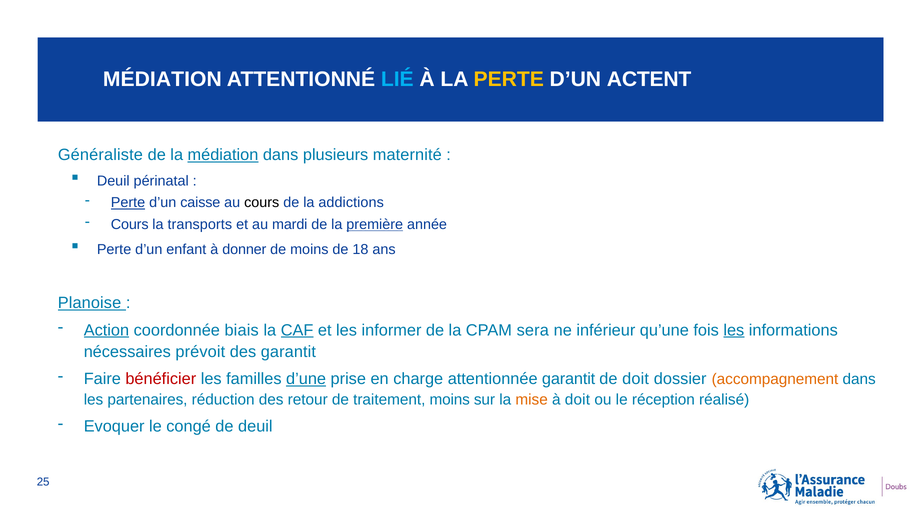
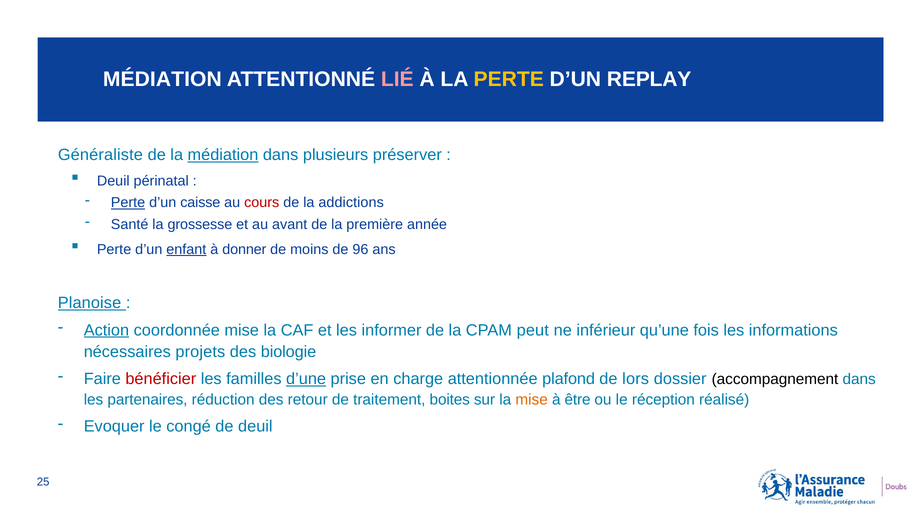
LIÉ colour: light blue -> pink
ACTENT: ACTENT -> REPLAY
maternité: maternité -> préserver
cours at (262, 203) colour: black -> red
Cours at (130, 225): Cours -> Santé
transports: transports -> grossesse
mardi: mardi -> avant
première underline: present -> none
enfant underline: none -> present
18: 18 -> 96
coordonnée biais: biais -> mise
CAF underline: present -> none
sera: sera -> peut
les at (734, 330) underline: present -> none
prévoit: prévoit -> projets
des garantit: garantit -> biologie
attentionnée garantit: garantit -> plafond
de doit: doit -> lors
accompagnement colour: orange -> black
traitement moins: moins -> boites
à doit: doit -> être
